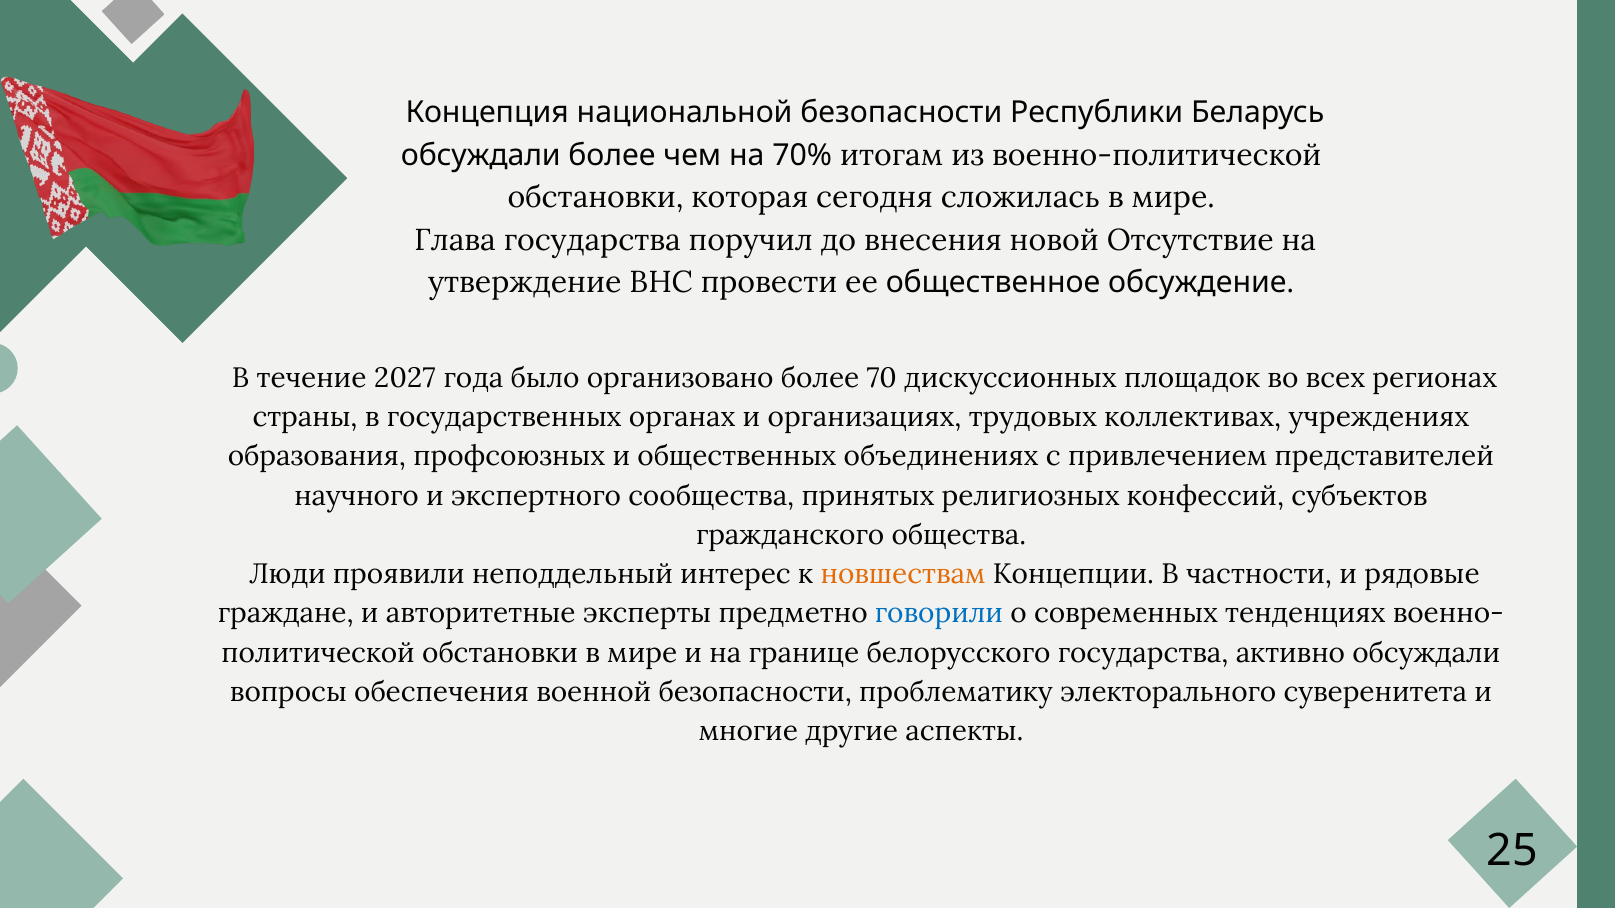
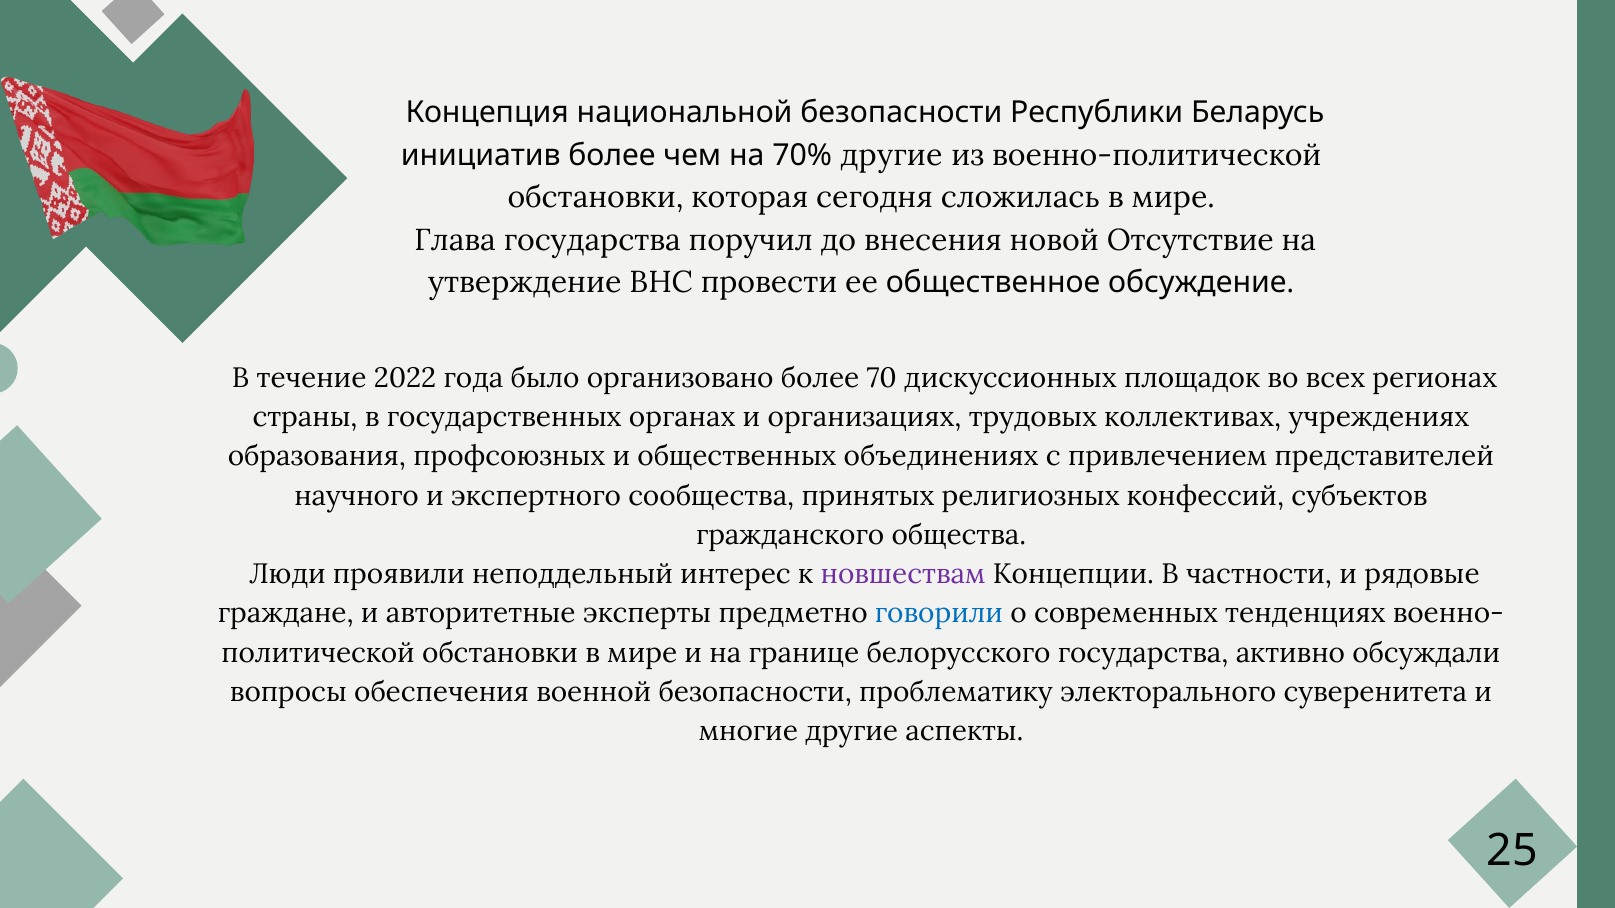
обсуждали at (481, 155): обсуждали -> инициатив
70% итогам: итогам -> другие
2027: 2027 -> 2022
новшествам colour: orange -> purple
